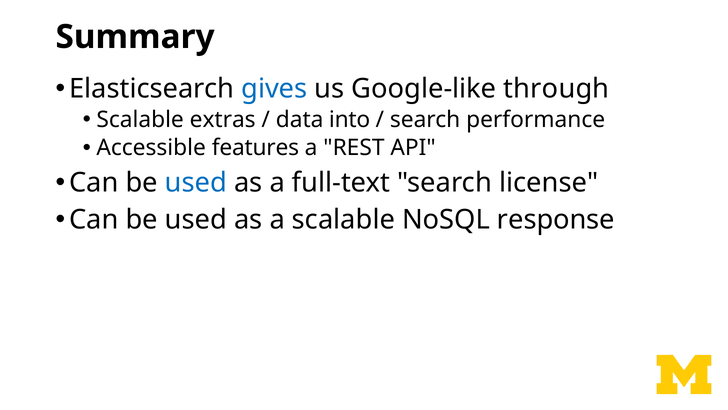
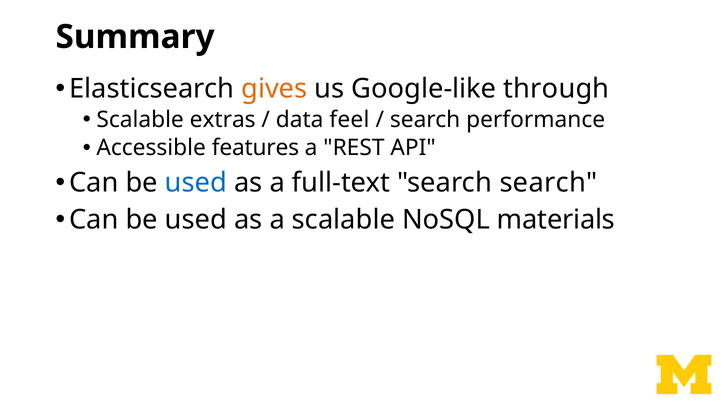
gives colour: blue -> orange
into: into -> feel
search license: license -> search
response: response -> materials
